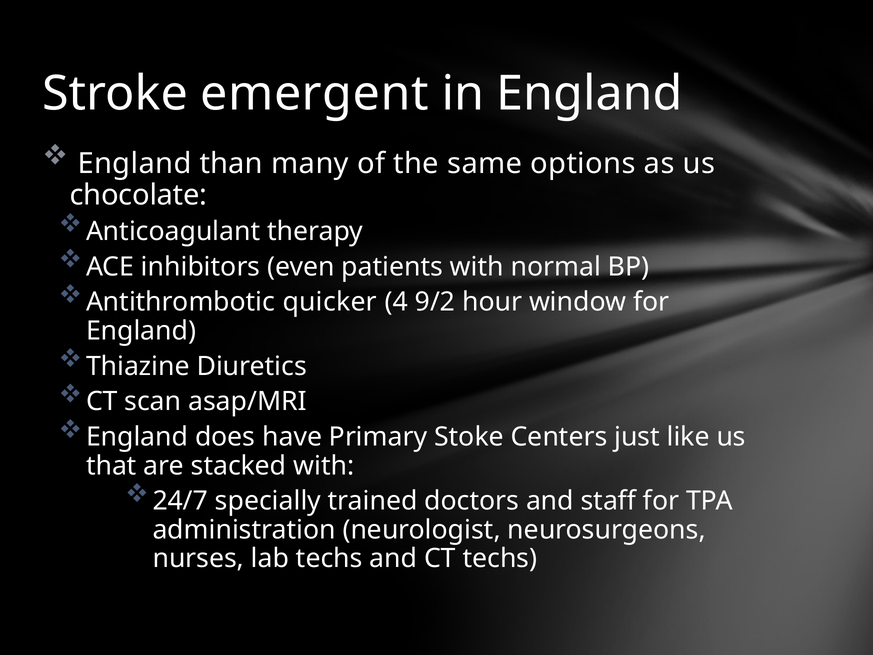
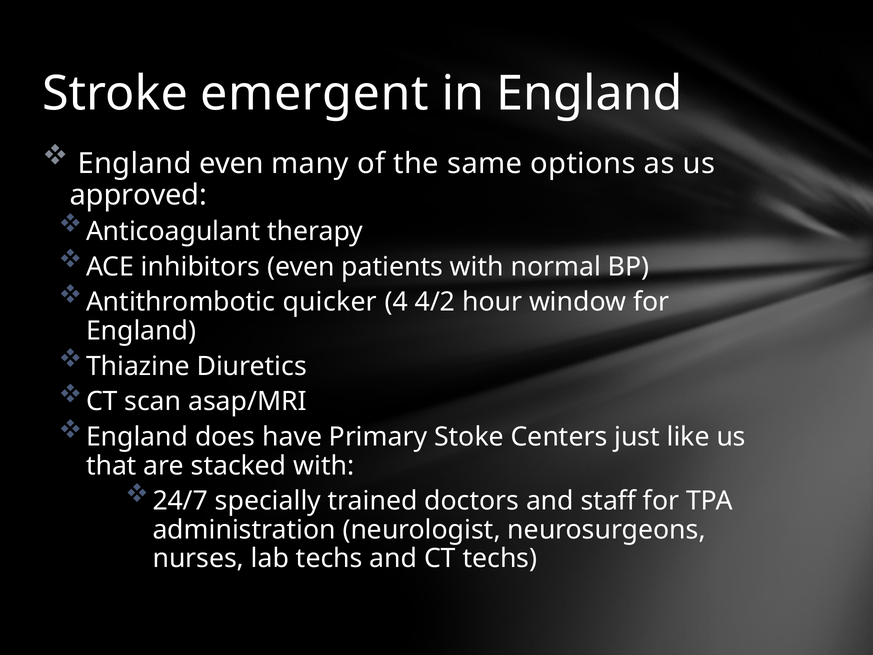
England than: than -> even
chocolate: chocolate -> approved
9/2: 9/2 -> 4/2
